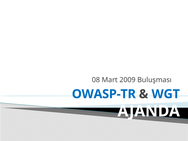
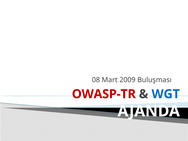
OWASP-TR colour: blue -> red
